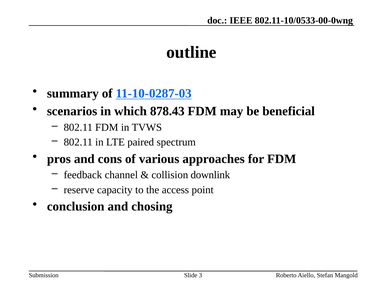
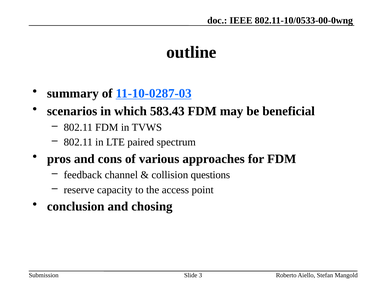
878.43: 878.43 -> 583.43
downlink: downlink -> questions
